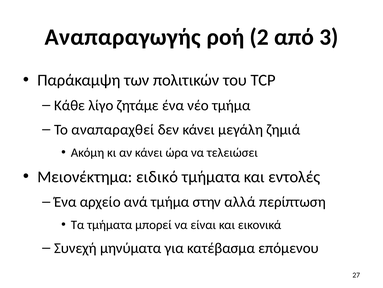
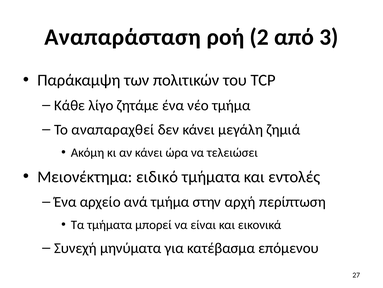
Αναπαραγωγής: Αναπαραγωγής -> Αναπαράσταση
αλλά: αλλά -> αρχή
